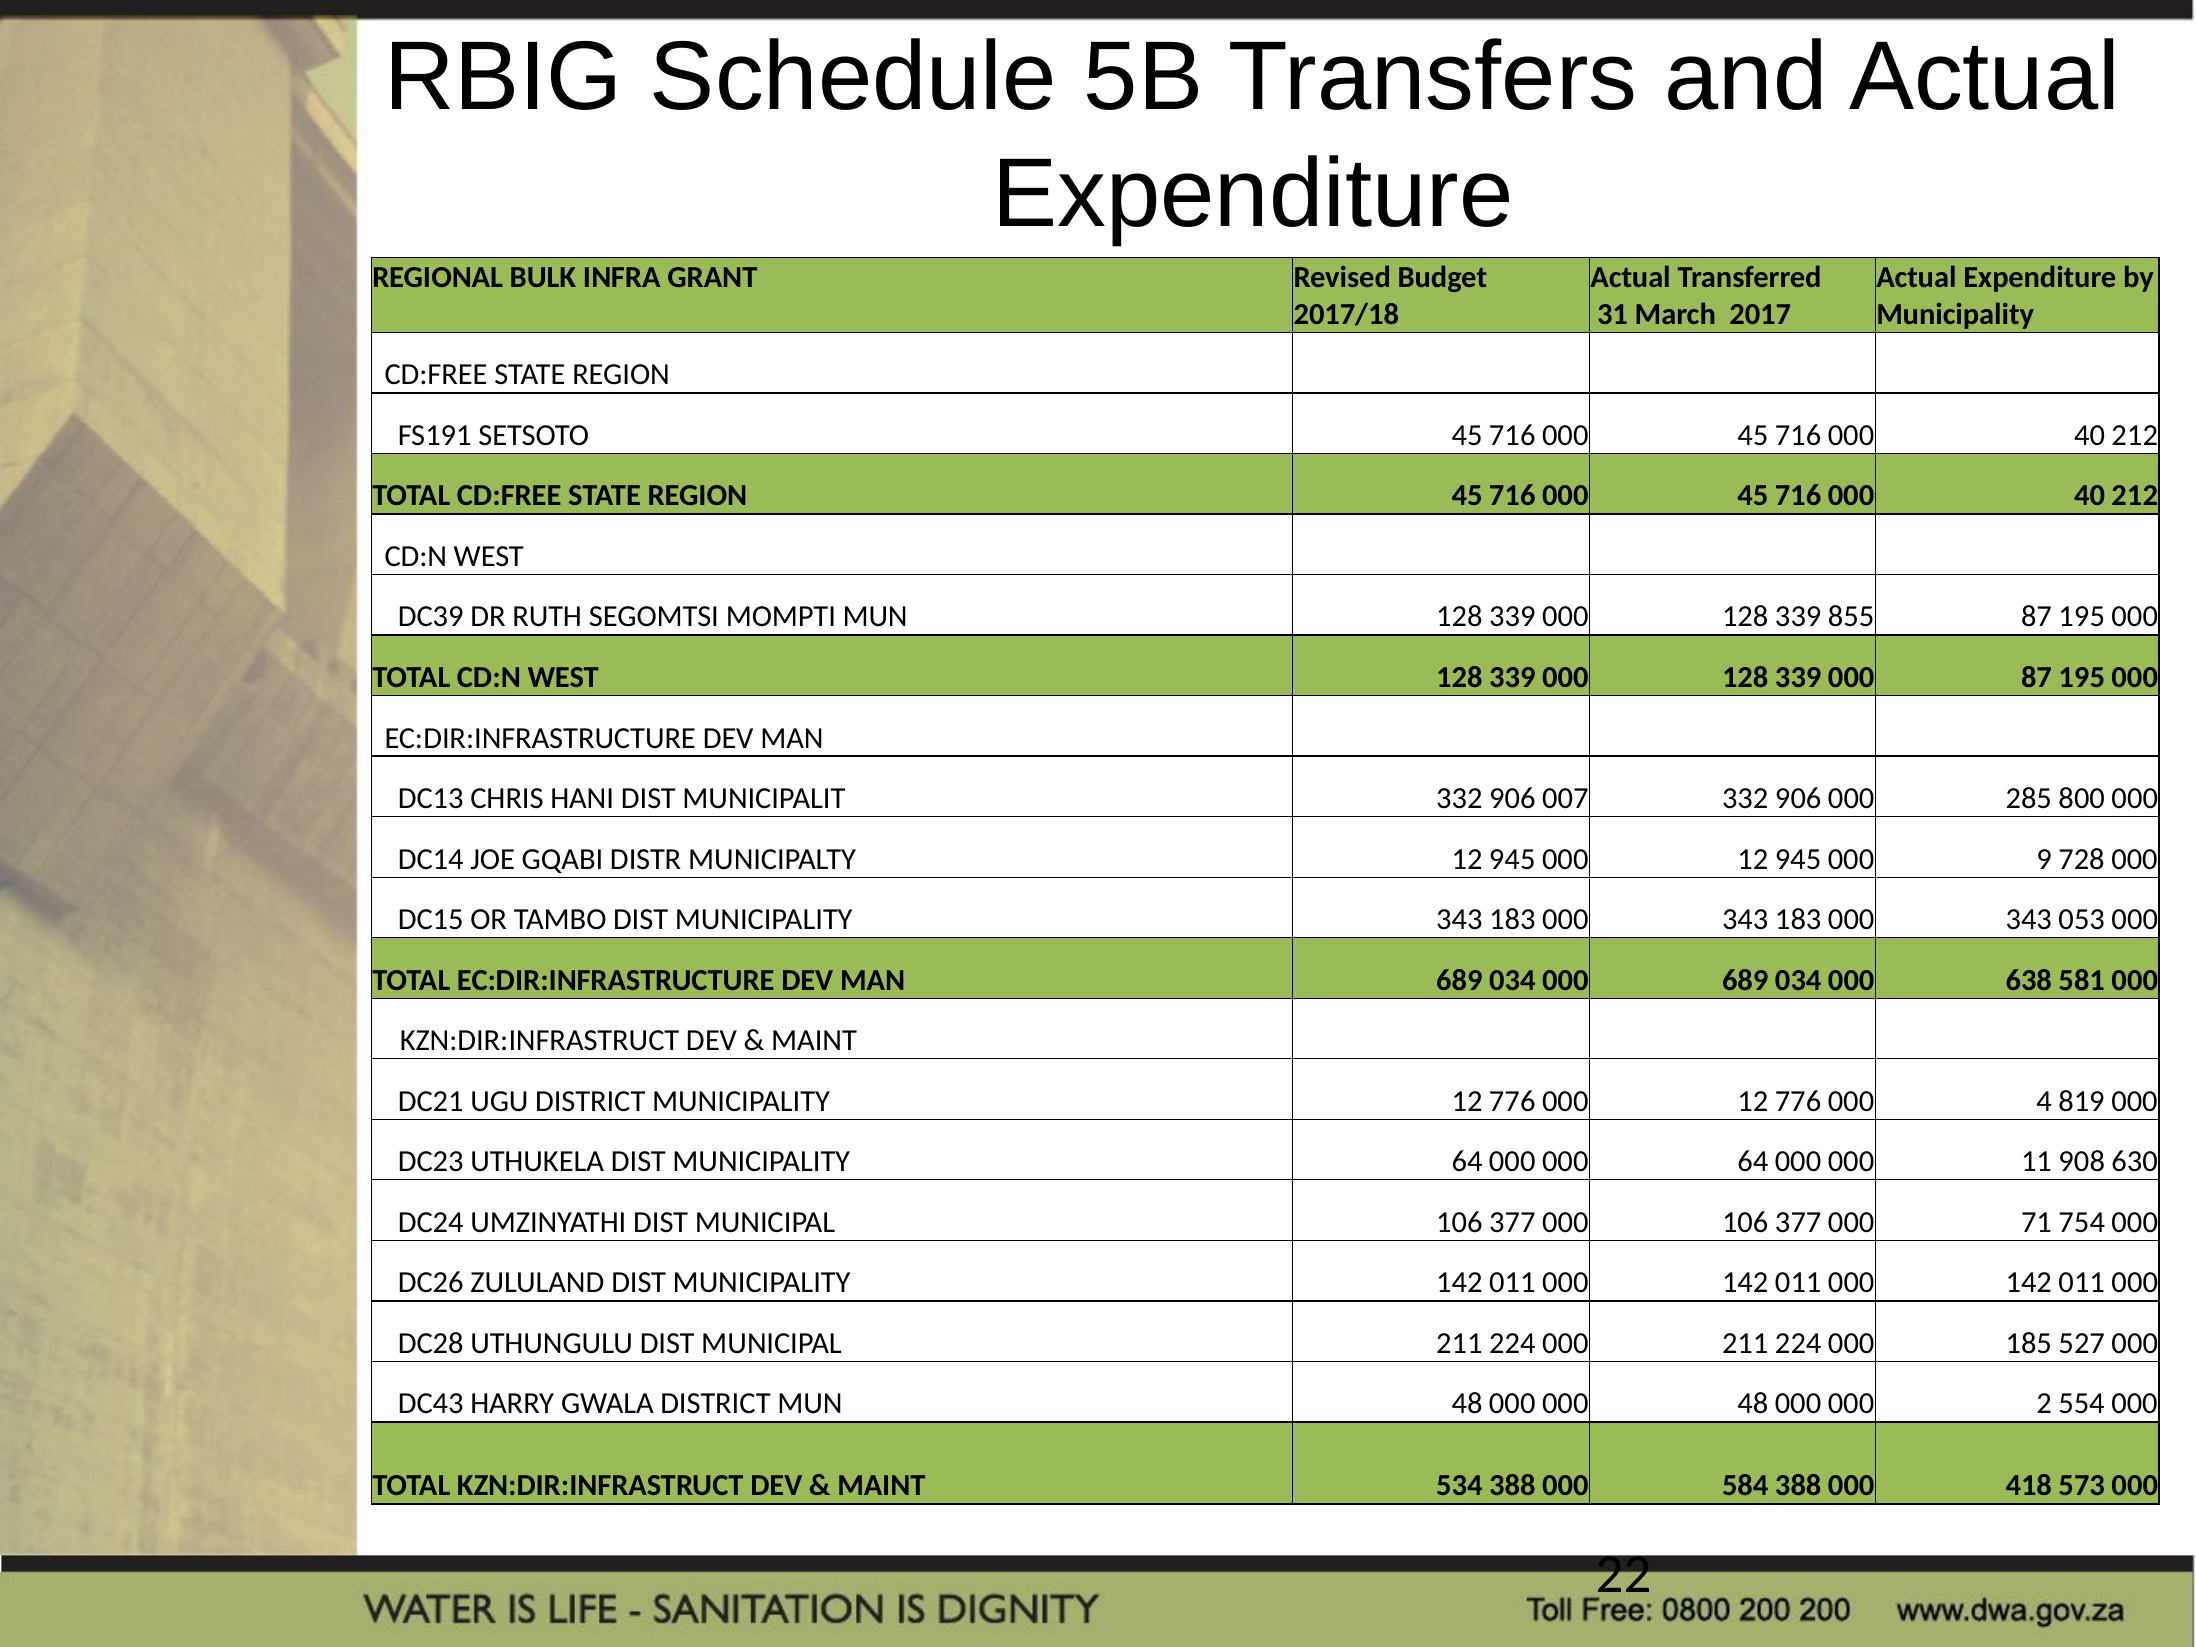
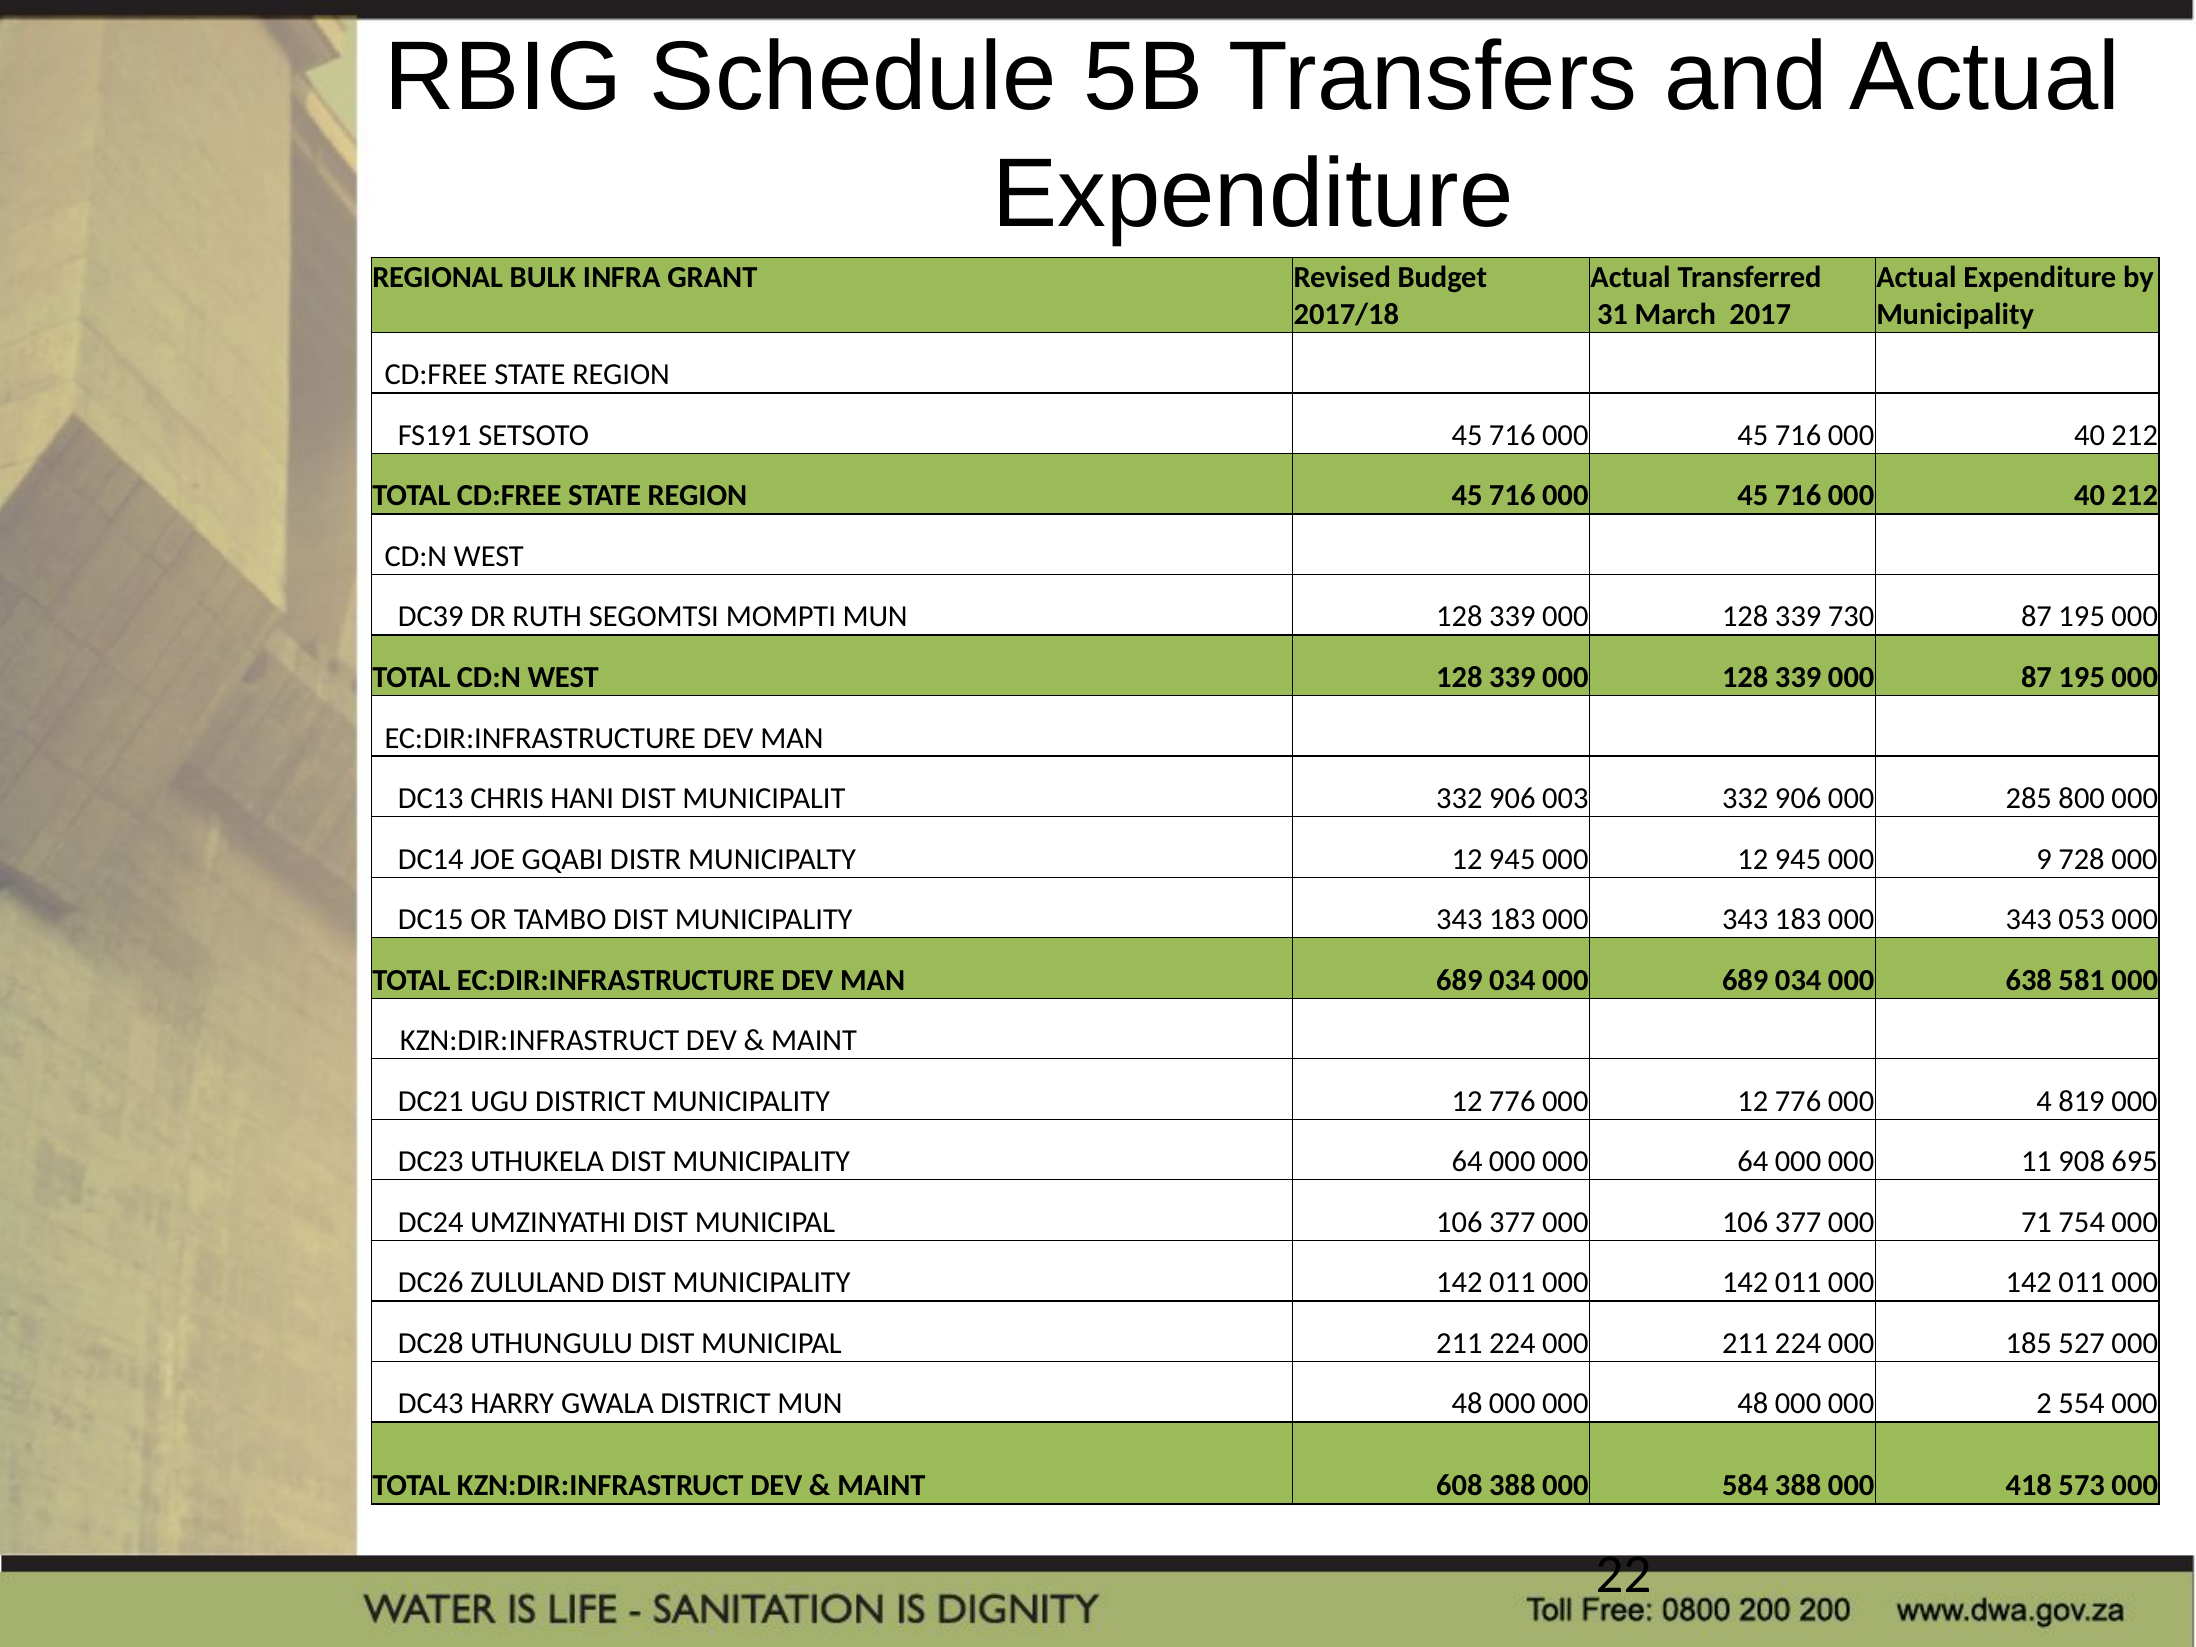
855: 855 -> 730
007: 007 -> 003
630: 630 -> 695
534: 534 -> 608
